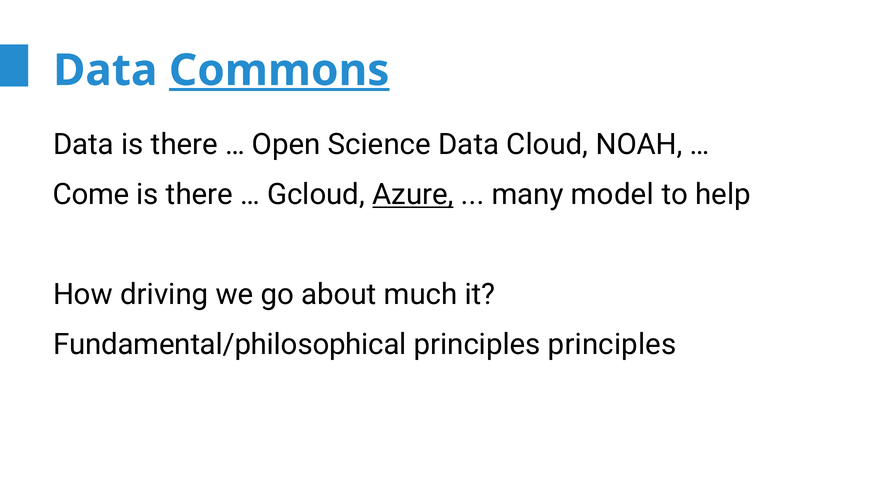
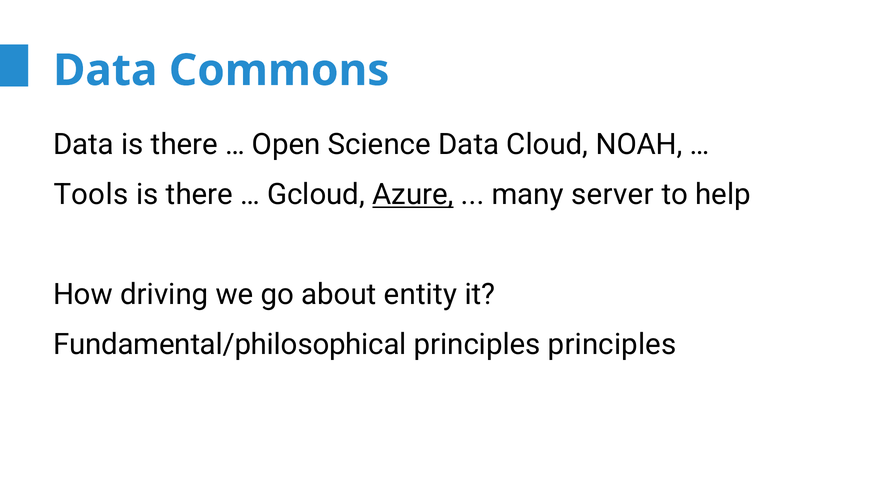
Commons underline: present -> none
Come: Come -> Tools
model: model -> server
much: much -> entity
